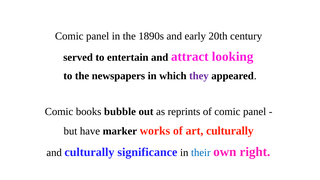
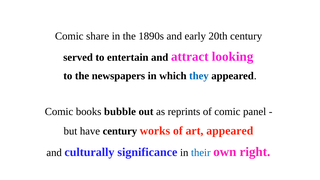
panel at (98, 36): panel -> share
they colour: purple -> blue
have marker: marker -> century
art culturally: culturally -> appeared
